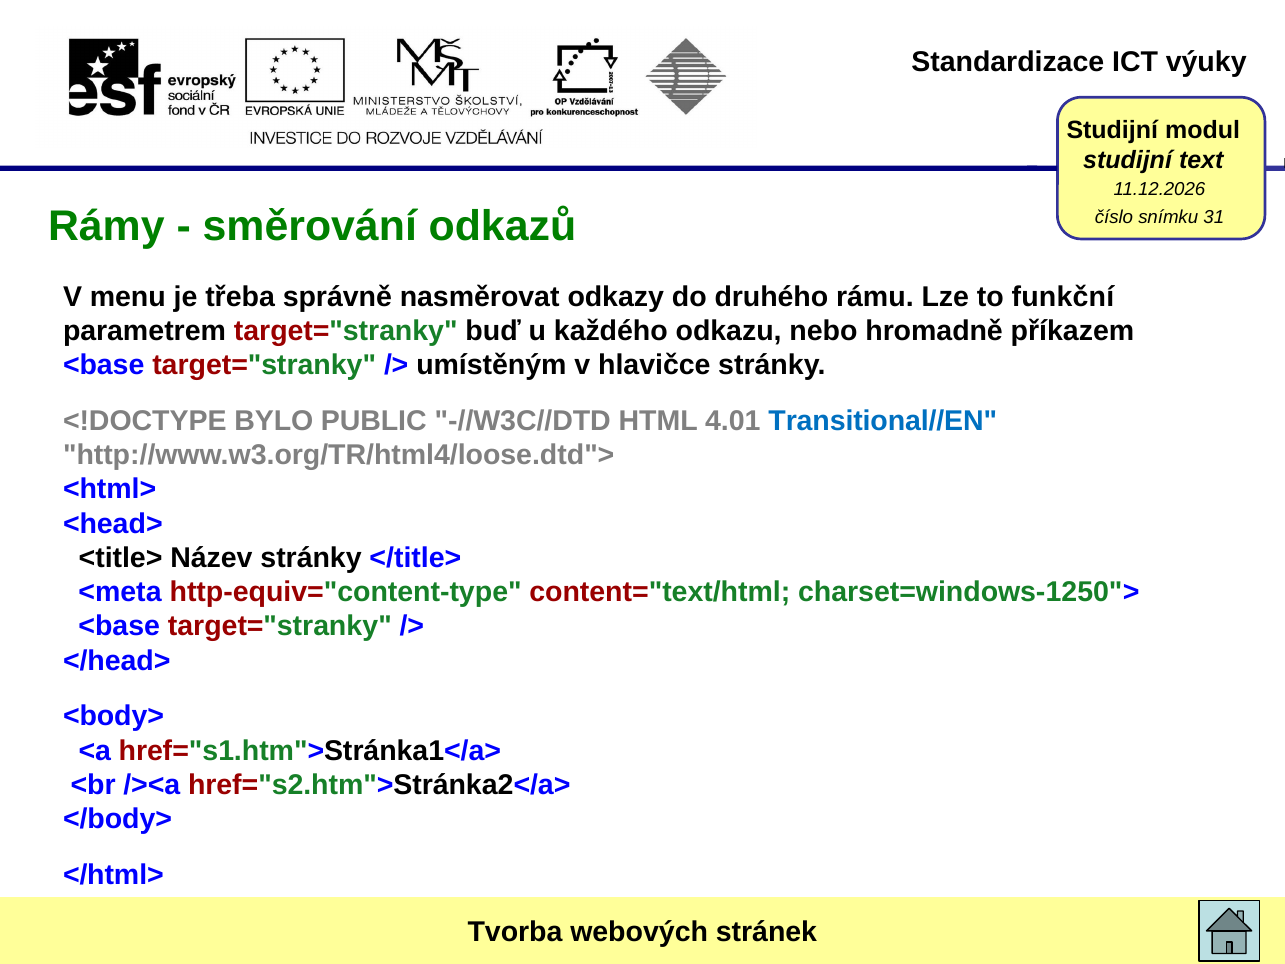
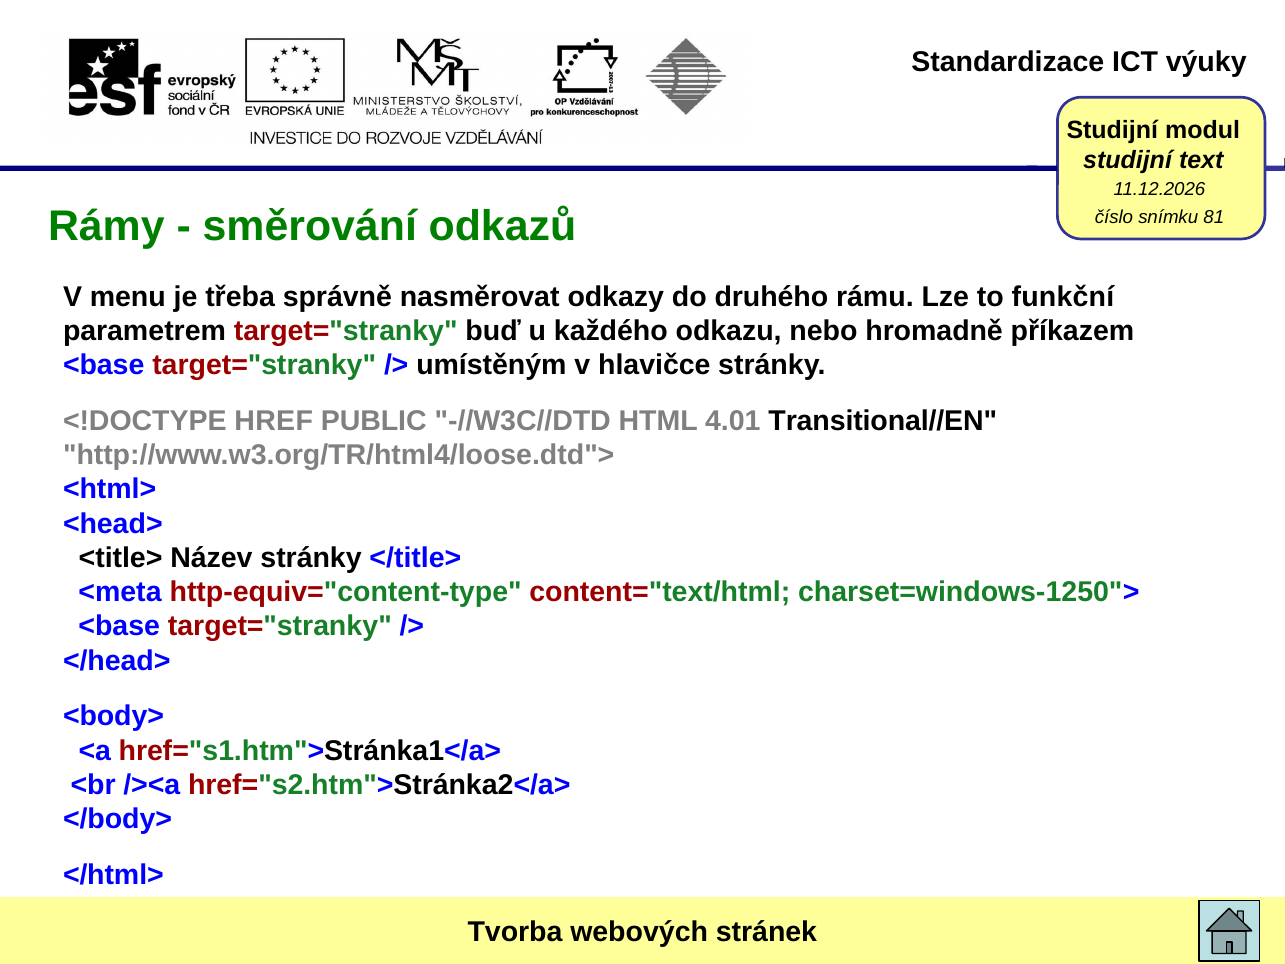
31: 31 -> 81
BYLO: BYLO -> HREF
Transitional//EN colour: blue -> black
